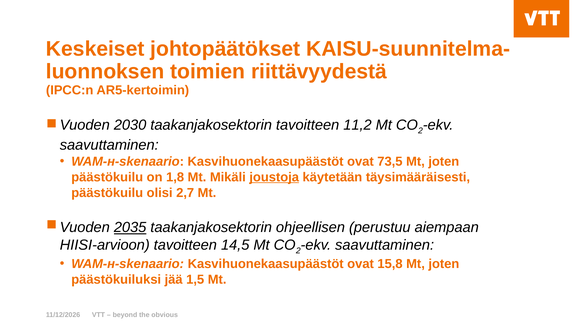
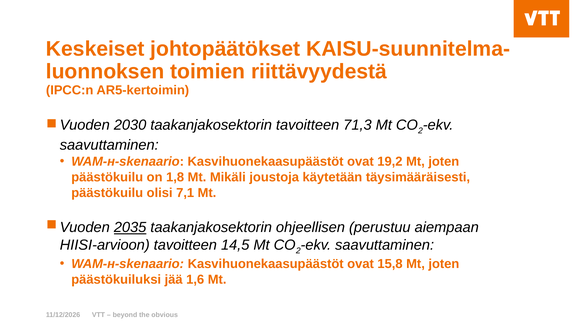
11,2: 11,2 -> 71,3
73,5: 73,5 -> 19,2
joustoja underline: present -> none
2,7: 2,7 -> 7,1
1,5: 1,5 -> 1,6
